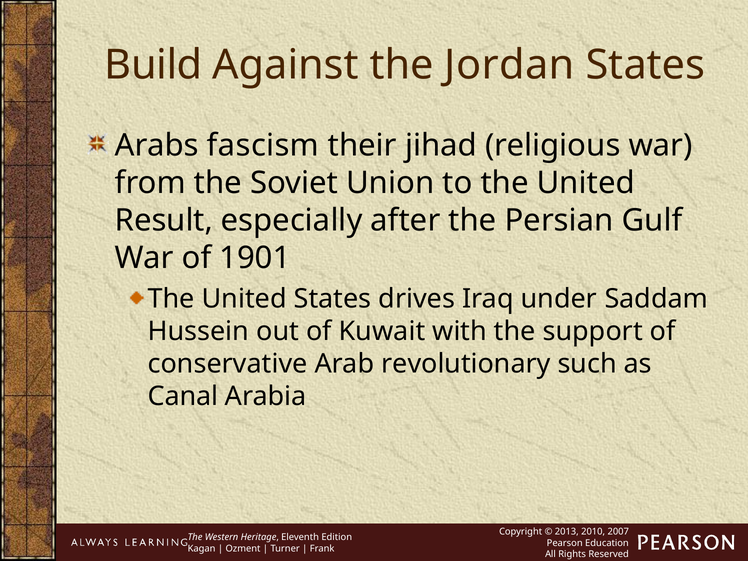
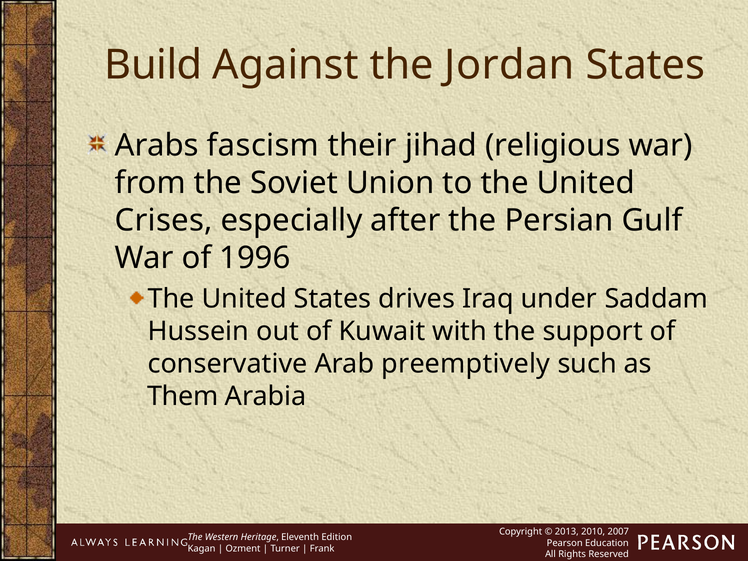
Result: Result -> Crises
1901: 1901 -> 1996
revolutionary: revolutionary -> preemptively
Canal: Canal -> Them
